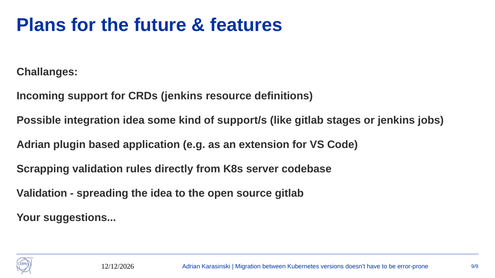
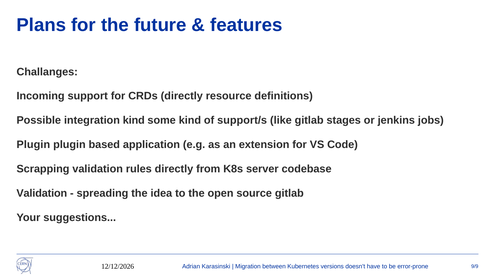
CRDs jenkins: jenkins -> directly
integration idea: idea -> kind
Adrian at (33, 145): Adrian -> Plugin
